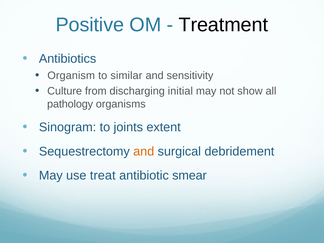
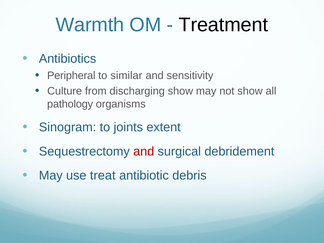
Positive: Positive -> Warmth
Organism: Organism -> Peripheral
discharging initial: initial -> show
and at (144, 151) colour: orange -> red
smear: smear -> debris
